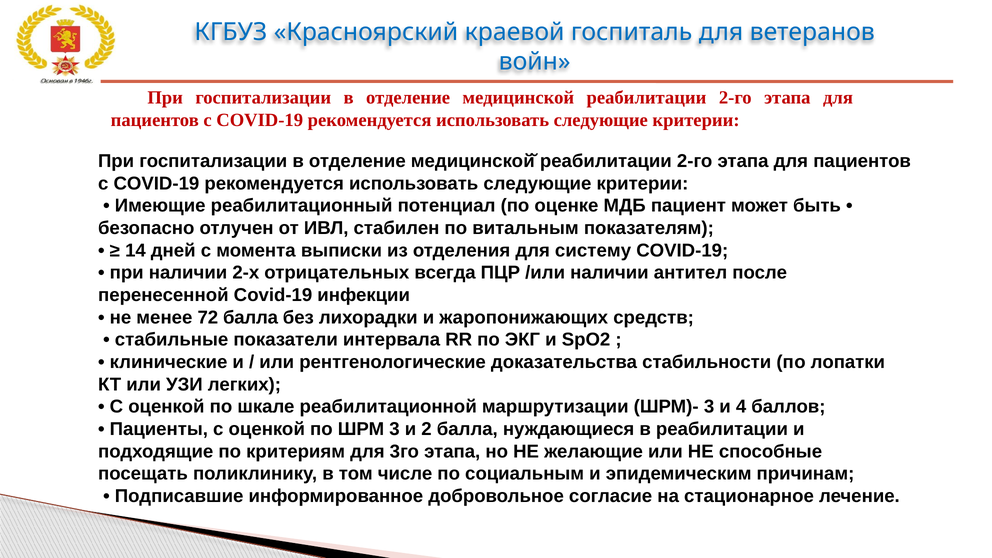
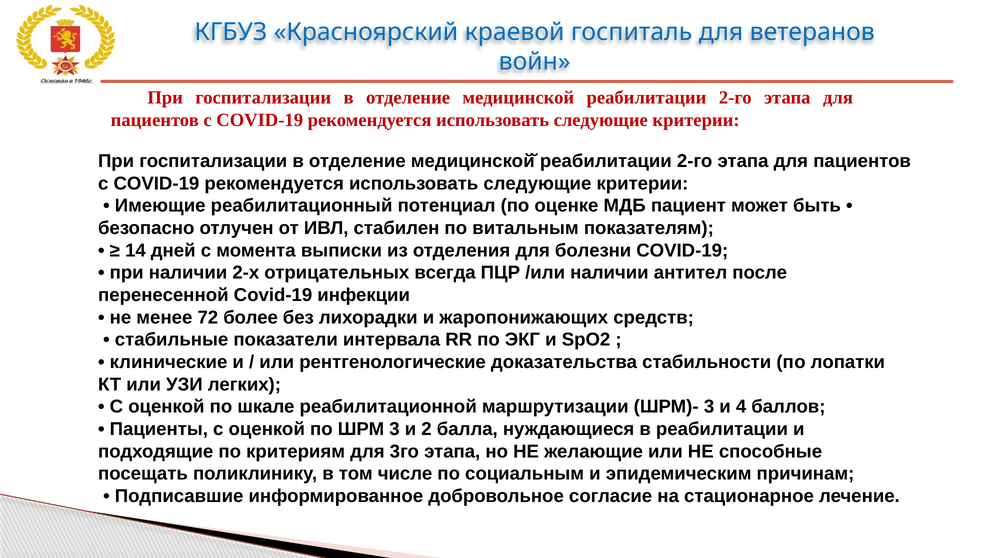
систему: систему -> болезни
72 балла: балла -> более
